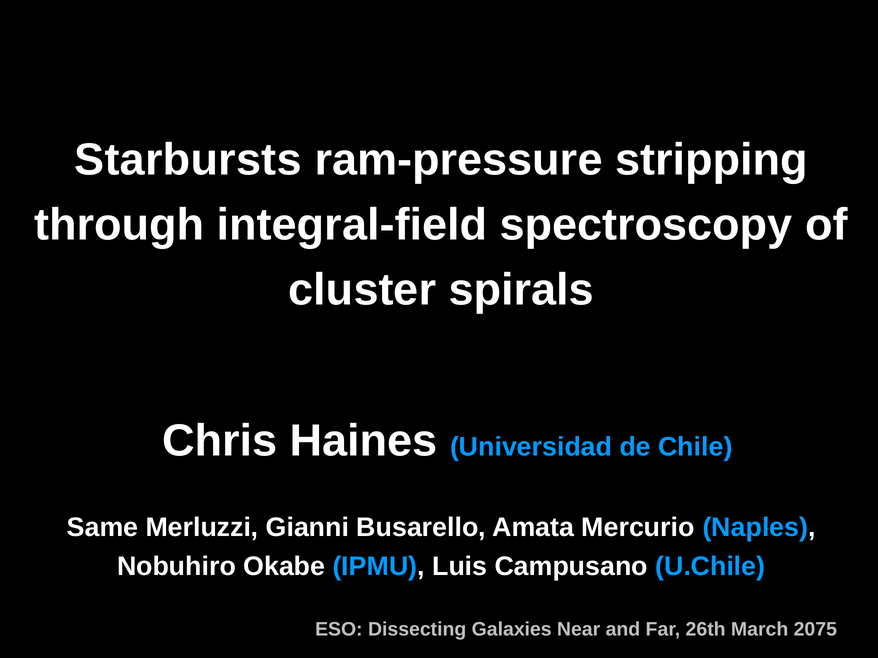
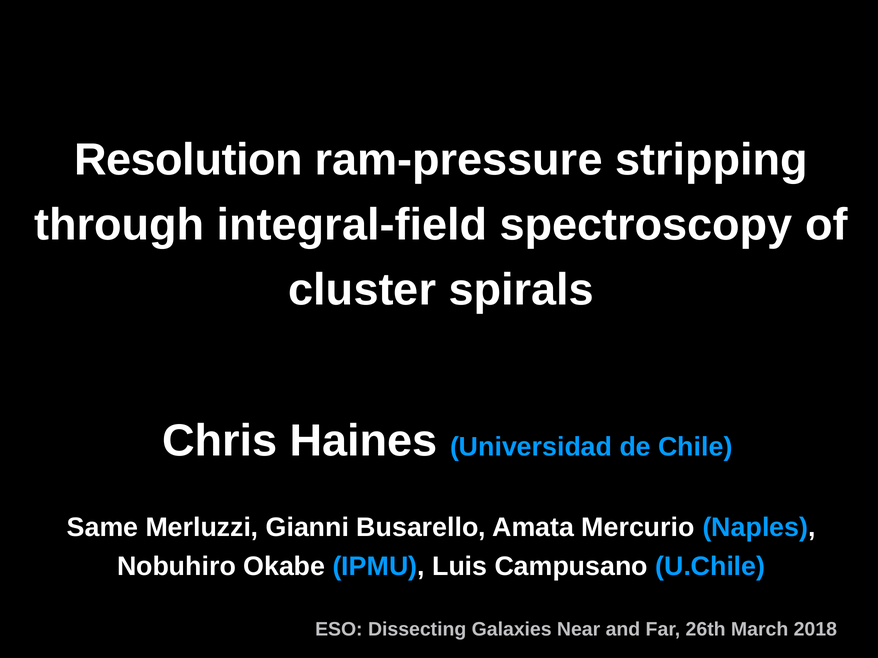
Starbursts: Starbursts -> Resolution
2075: 2075 -> 2018
